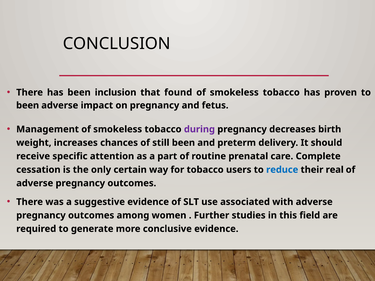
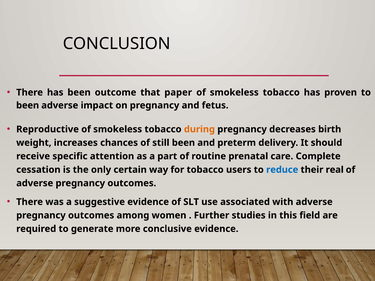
inclusion: inclusion -> outcome
found: found -> paper
Management: Management -> Reproductive
during colour: purple -> orange
